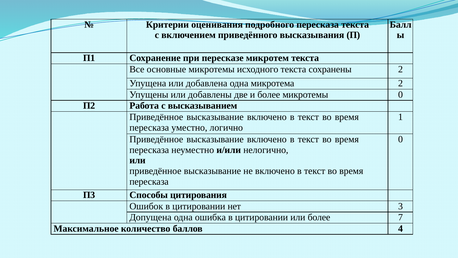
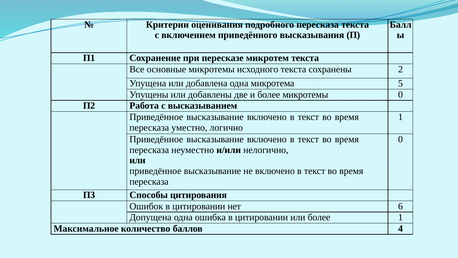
микротема 2: 2 -> 5
3: 3 -> 6
более 7: 7 -> 1
